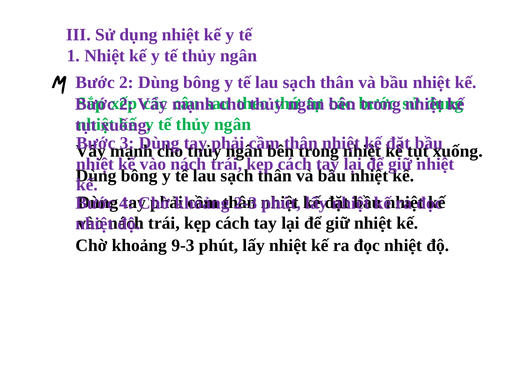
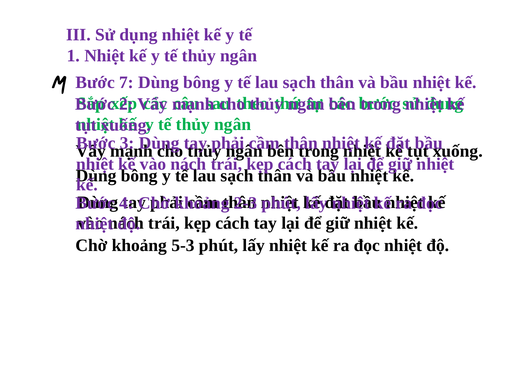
2 at (127, 82): 2 -> 7
9-3: 9-3 -> 5-3
